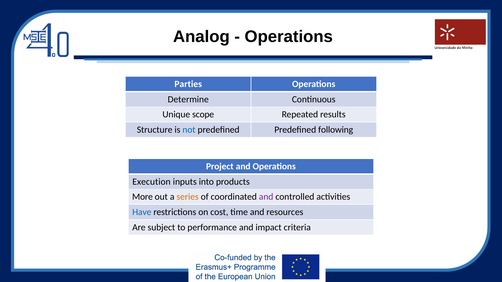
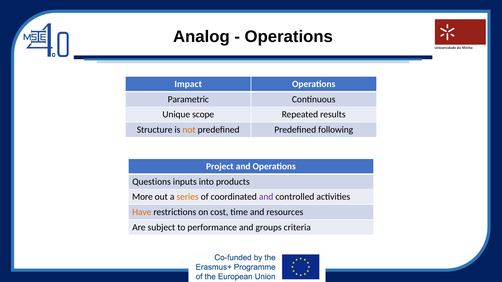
Parties: Parties -> Impact
Determine: Determine -> Parametric
not colour: blue -> orange
Execution: Execution -> Questions
Have colour: blue -> orange
impact: impact -> groups
